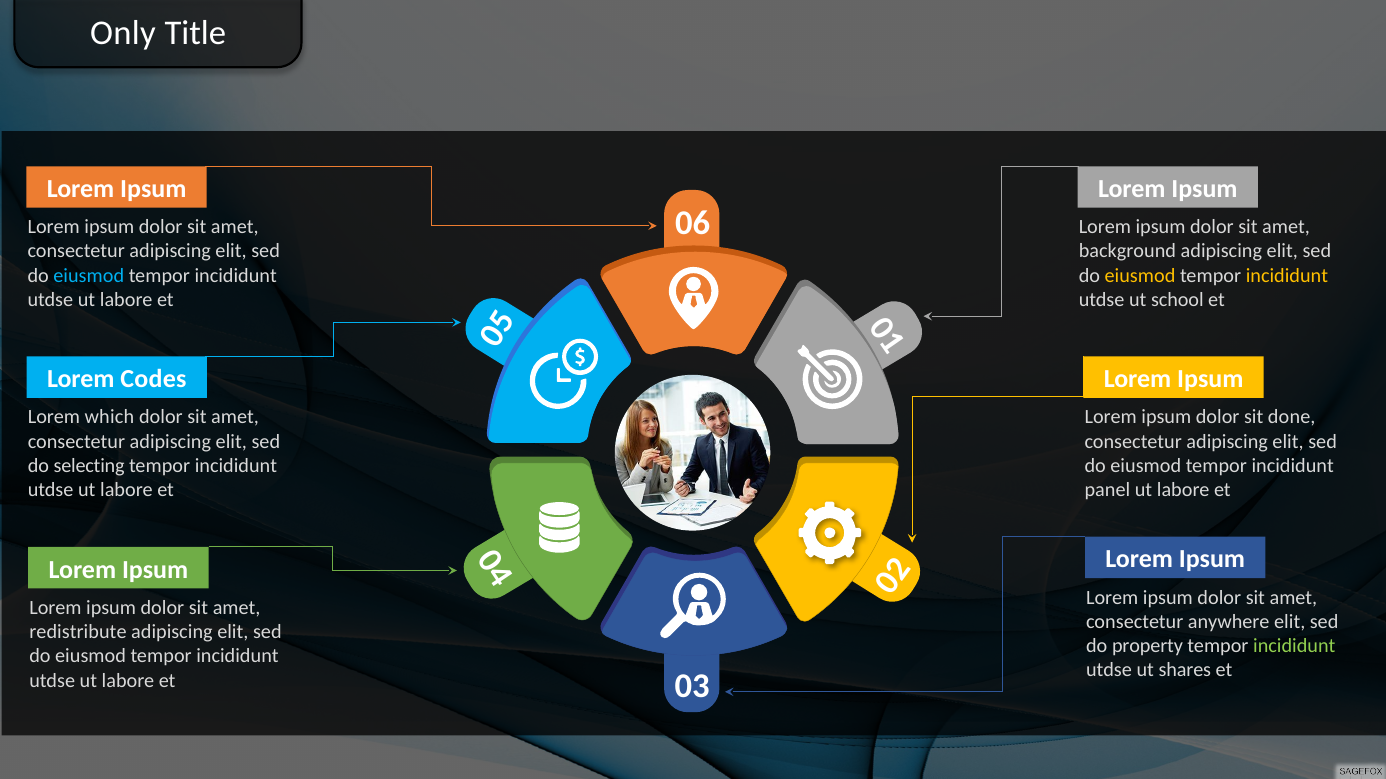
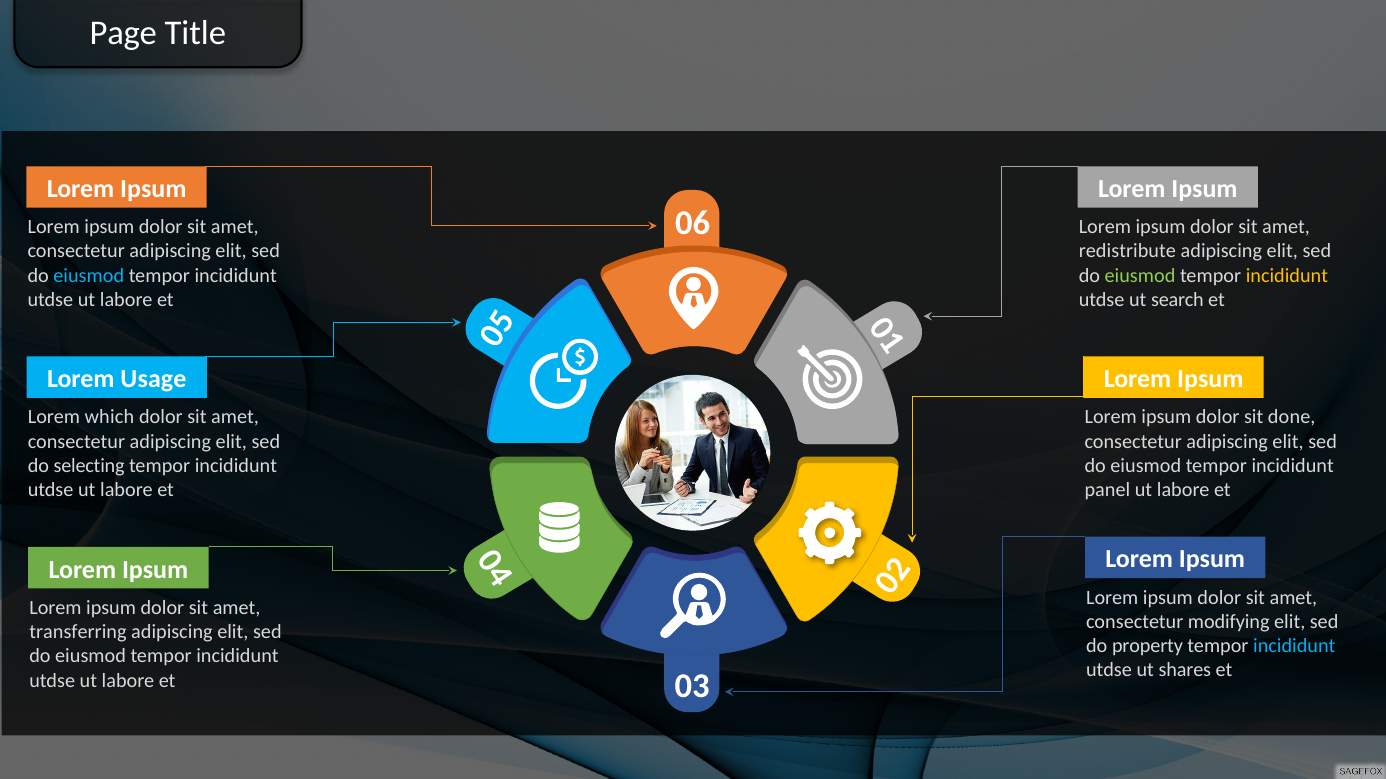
Only: Only -> Page
background: background -> redistribute
eiusmod at (1140, 276) colour: yellow -> light green
school: school -> search
Codes: Codes -> Usage
anywhere: anywhere -> modifying
redistribute: redistribute -> transferring
incididunt at (1294, 646) colour: light green -> light blue
